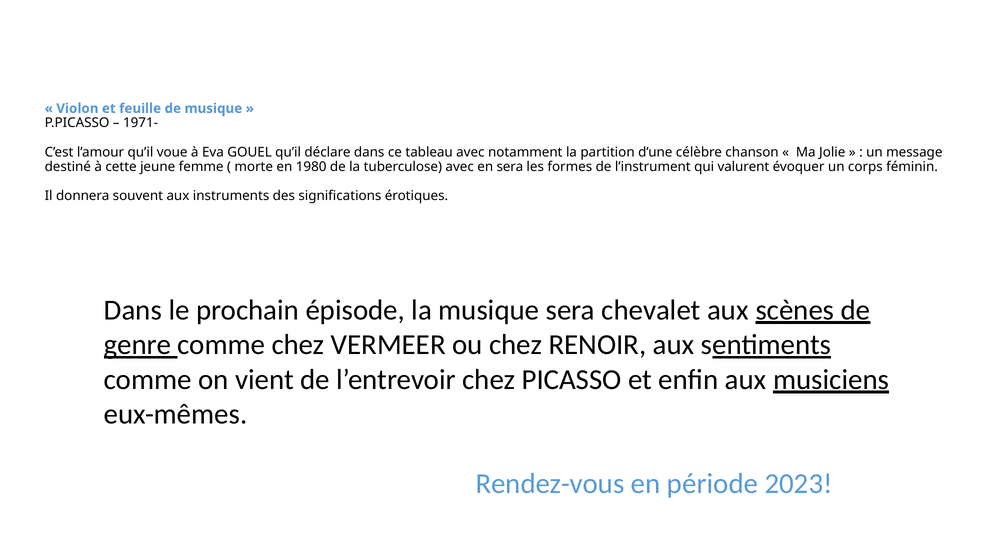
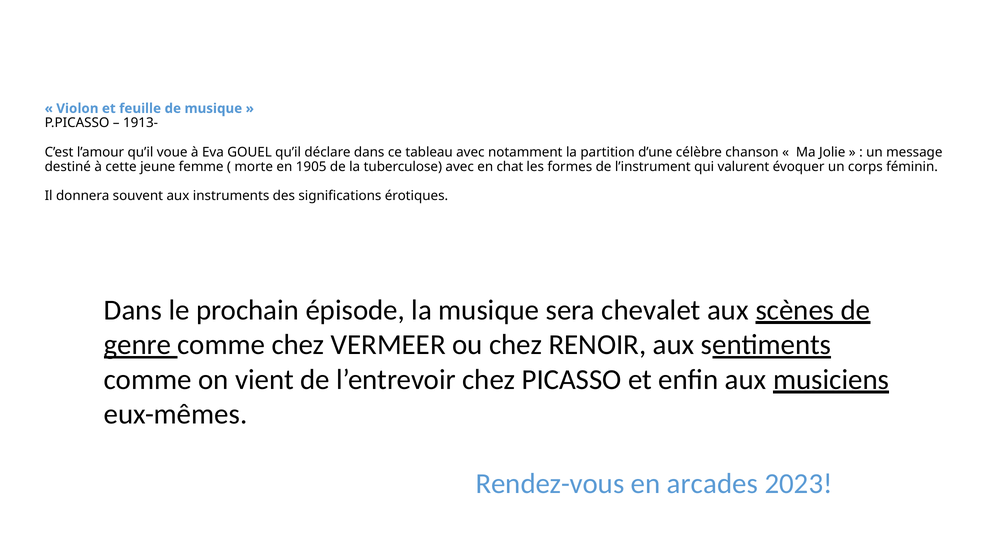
1971-: 1971- -> 1913-
1980: 1980 -> 1905
en sera: sera -> chat
période: période -> arcades
